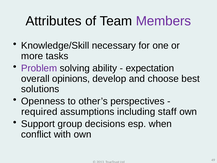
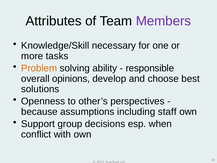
Problem colour: purple -> orange
expectation: expectation -> responsible
required: required -> because
